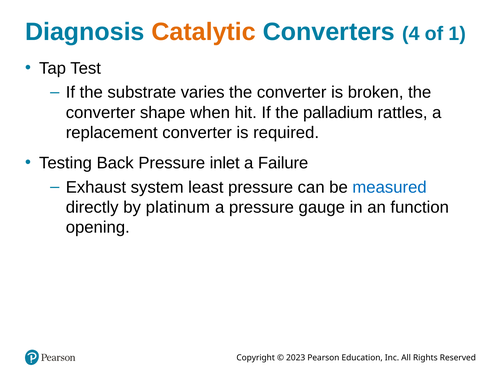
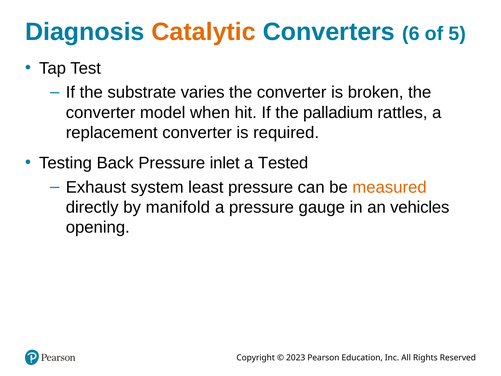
4: 4 -> 6
1: 1 -> 5
shape: shape -> model
Failure: Failure -> Tested
measured colour: blue -> orange
platinum: platinum -> manifold
function: function -> vehicles
